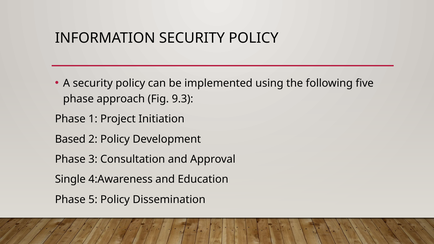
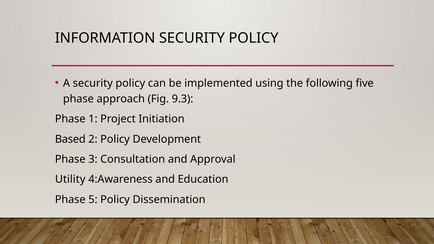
Single: Single -> Utility
